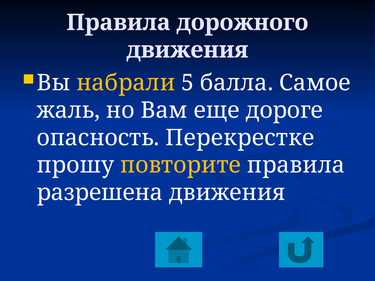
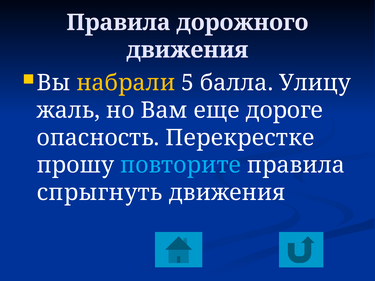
Самое: Самое -> Улицу
повторите colour: yellow -> light blue
разрешена: разрешена -> спрыгнуть
